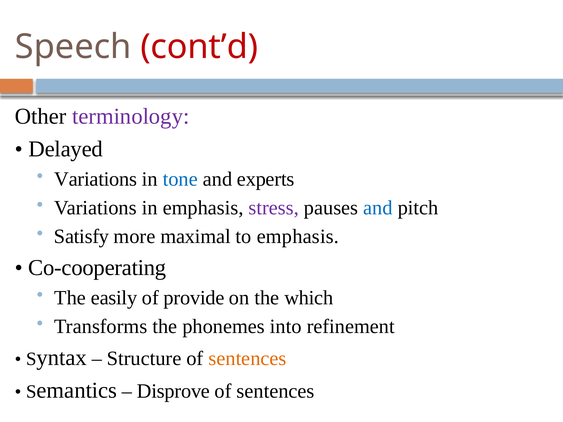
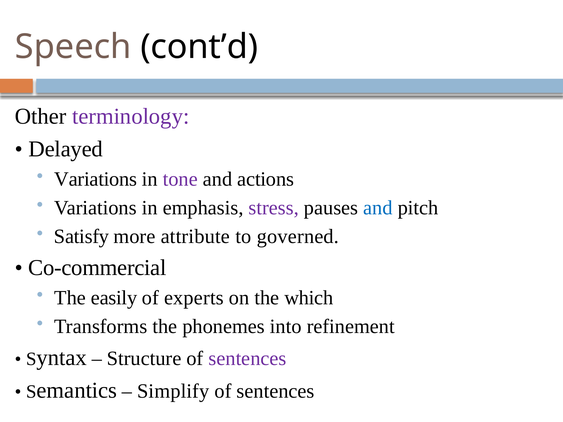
cont’d colour: red -> black
tone colour: blue -> purple
experts: experts -> actions
maximal: maximal -> attribute
to emphasis: emphasis -> governed
Co-cooperating: Co-cooperating -> Co-commercial
provide: provide -> experts
sentences at (248, 359) colour: orange -> purple
Disprove: Disprove -> Simplify
